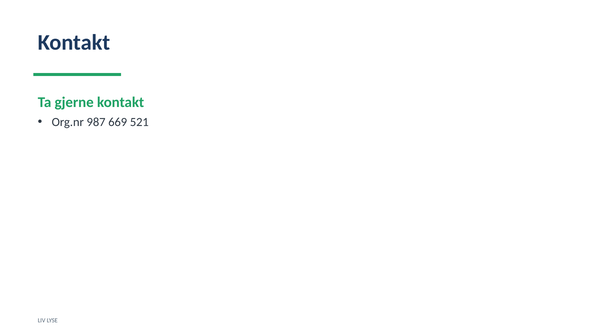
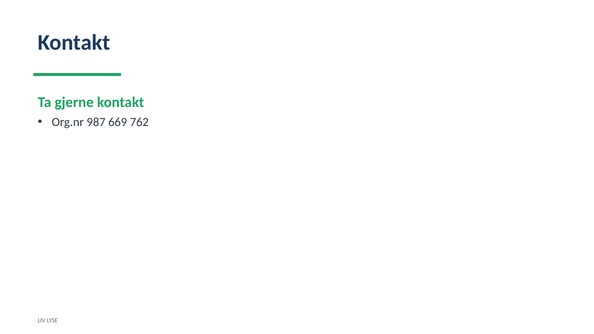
521: 521 -> 762
